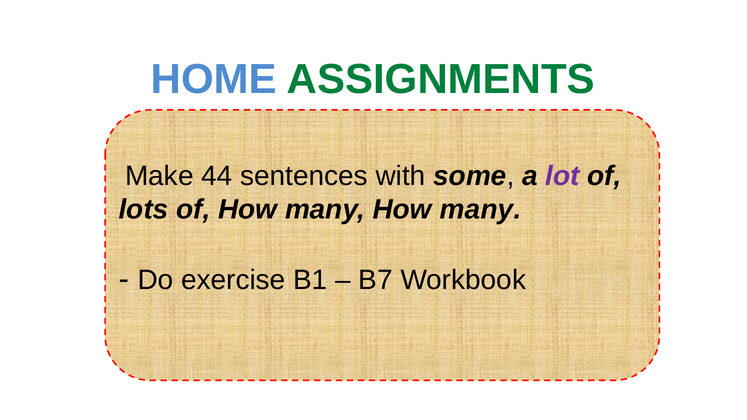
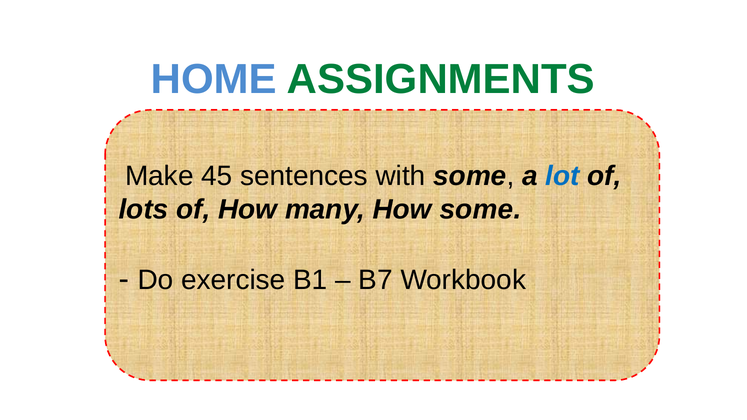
44: 44 -> 45
lot colour: purple -> blue
many How many: many -> some
